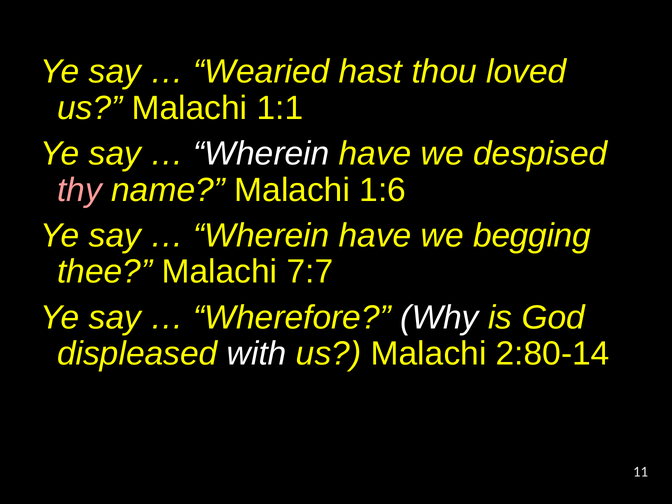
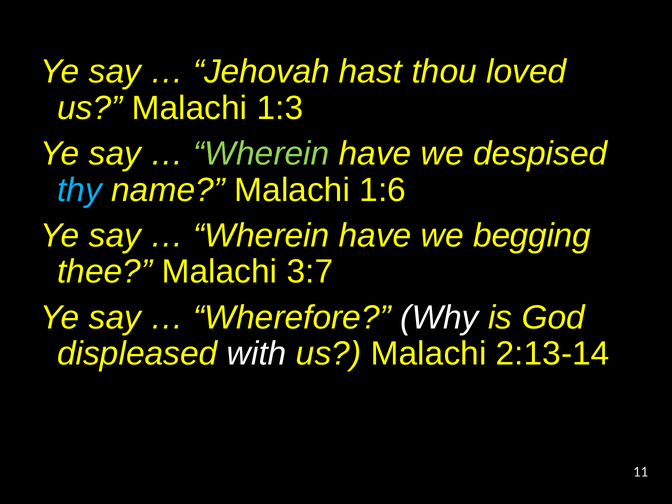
Wearied: Wearied -> Jehovah
1:1: 1:1 -> 1:3
Wherein at (261, 154) colour: white -> light green
thy colour: pink -> light blue
7:7: 7:7 -> 3:7
2:80-14: 2:80-14 -> 2:13-14
